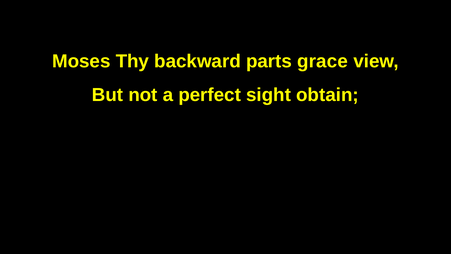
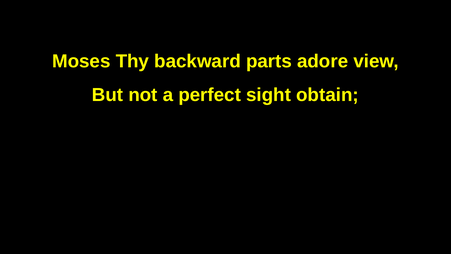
grace: grace -> adore
